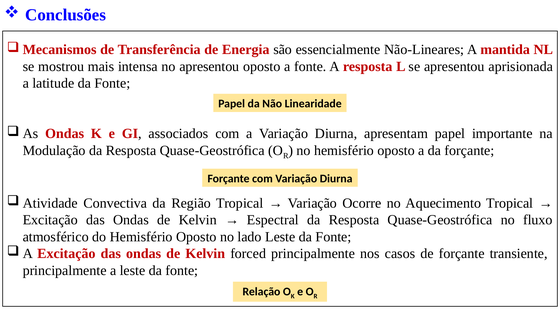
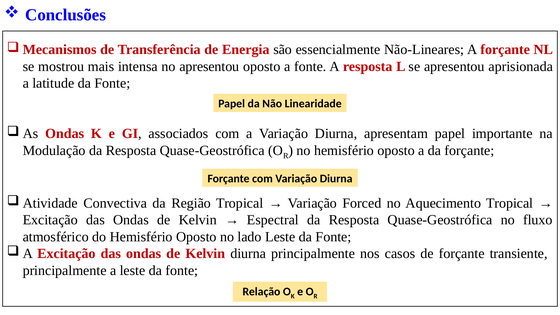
A mantida: mantida -> forçante
Ocorre: Ocorre -> Forced
Kelvin forced: forced -> diurna
